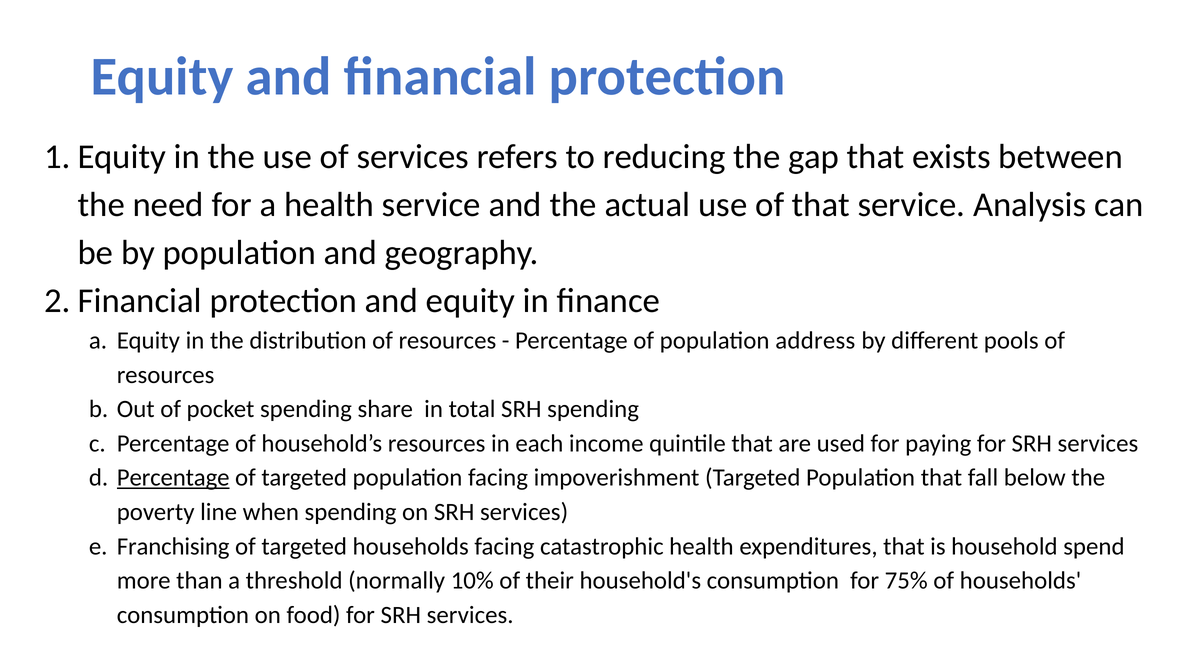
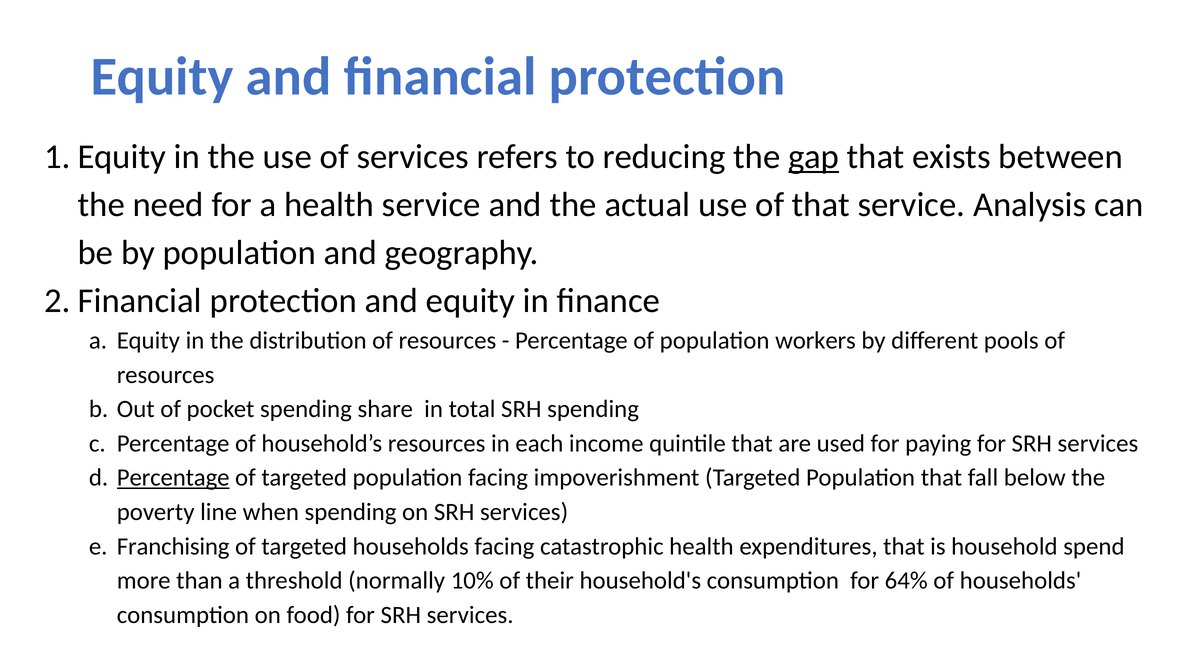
gap underline: none -> present
address: address -> workers
75%: 75% -> 64%
